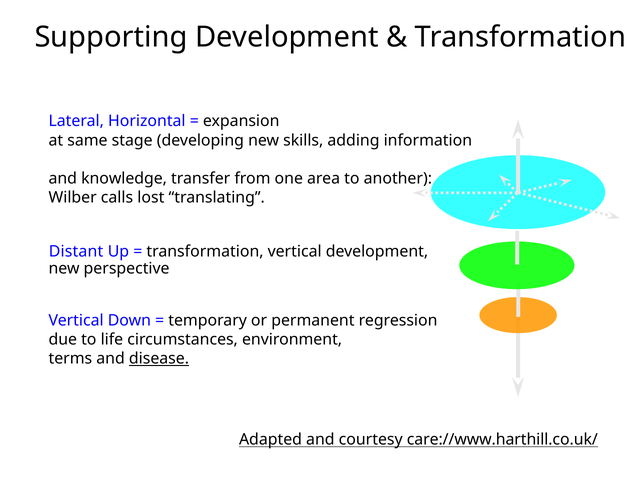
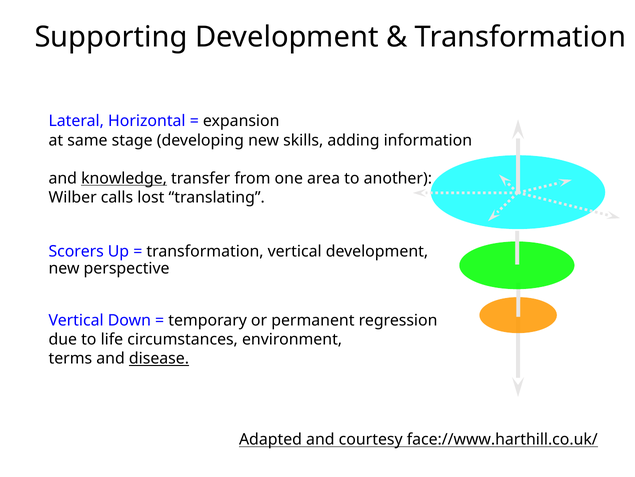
knowledge underline: none -> present
Distant: Distant -> Scorers
care://www.harthill.co.uk/: care://www.harthill.co.uk/ -> face://www.harthill.co.uk/
